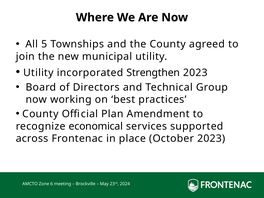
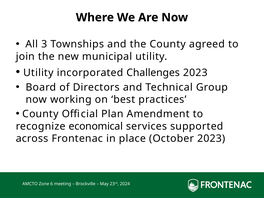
5: 5 -> 3
Strengthen: Strengthen -> Challenges
